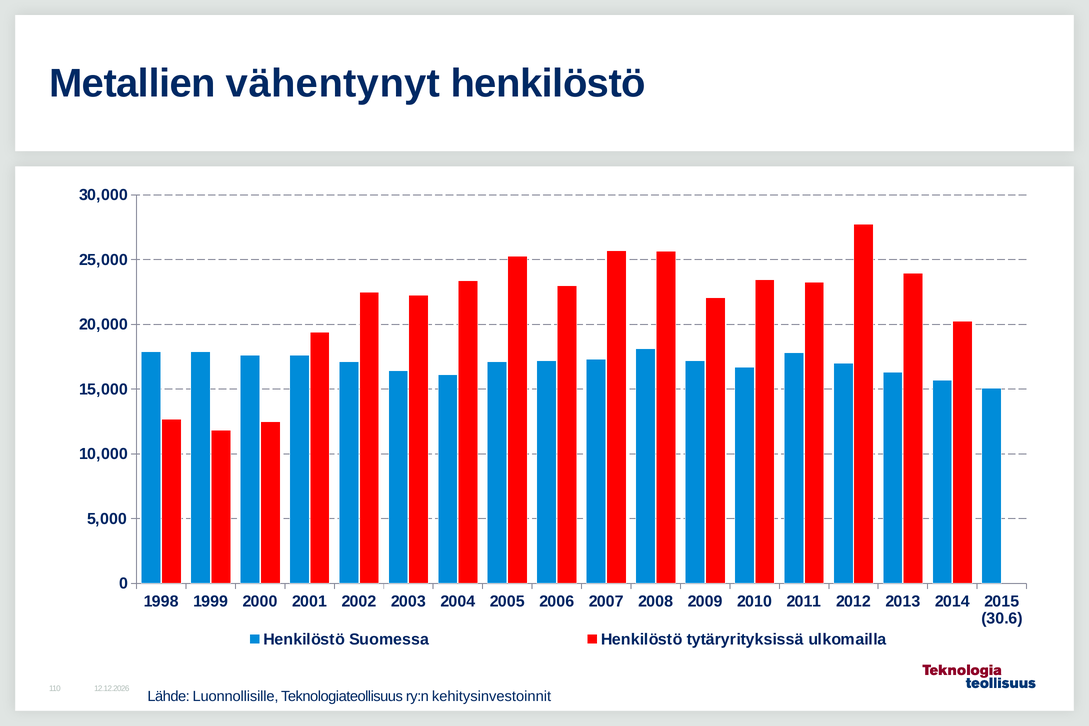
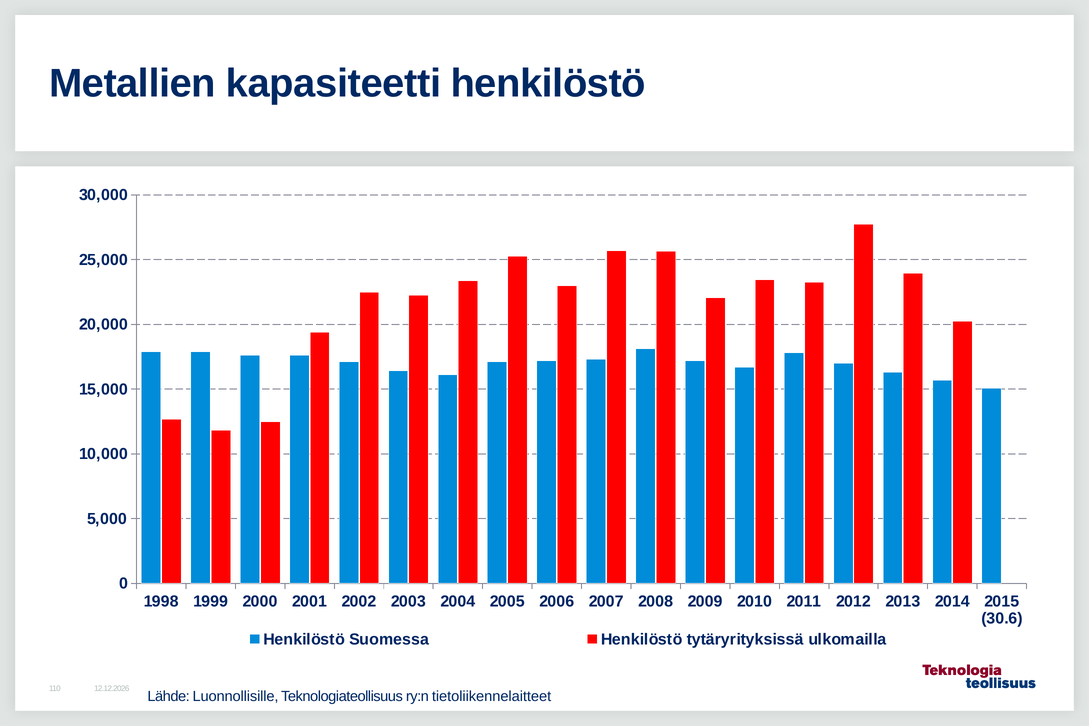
vähentynyt: vähentynyt -> kapasiteetti
kehitysinvestoinnit: kehitysinvestoinnit -> tietoliikennelaitteet
